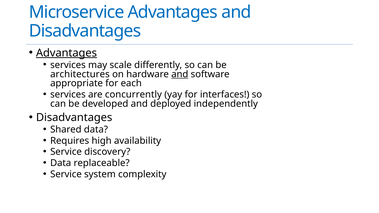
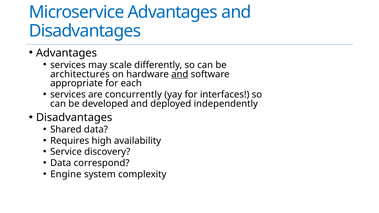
Advantages at (66, 53) underline: present -> none
replaceable: replaceable -> correspond
Service at (66, 174): Service -> Engine
